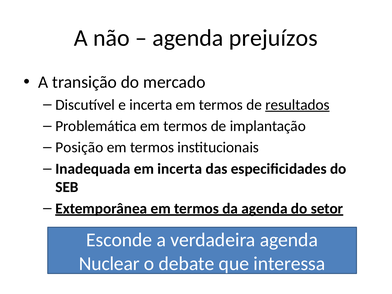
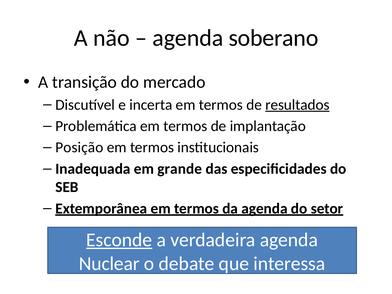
prejuízos: prejuízos -> soberano
em incerta: incerta -> grande
Esconde underline: none -> present
